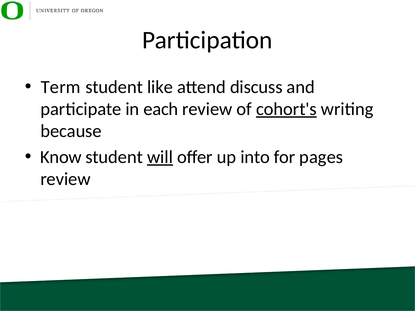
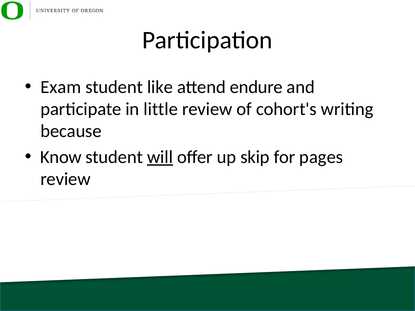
Term: Term -> Exam
discuss: discuss -> endure
each: each -> little
cohort's underline: present -> none
into: into -> skip
